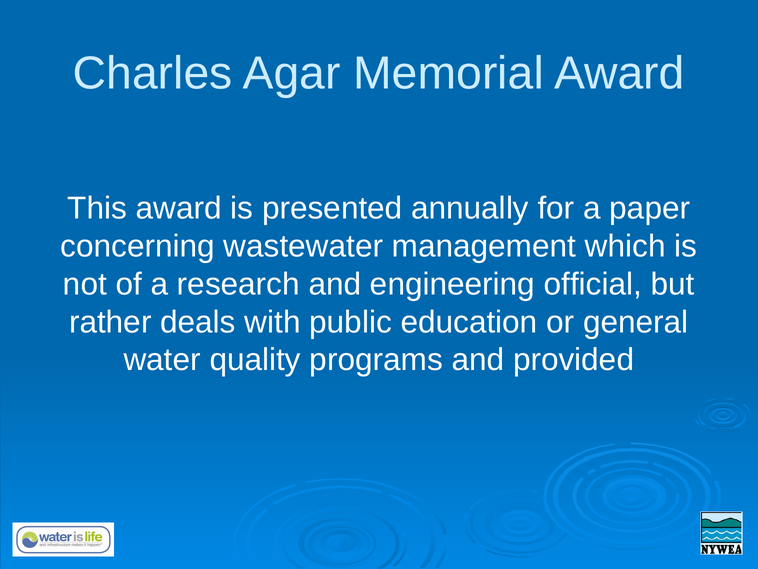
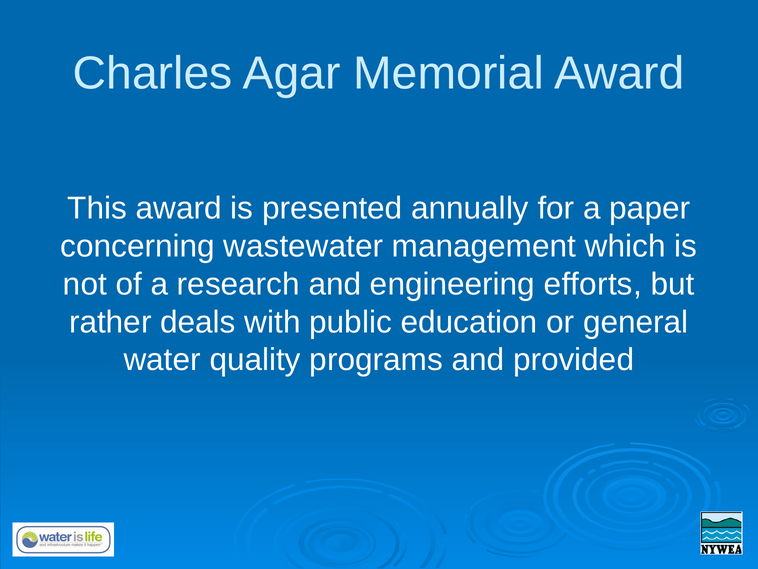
official: official -> efforts
